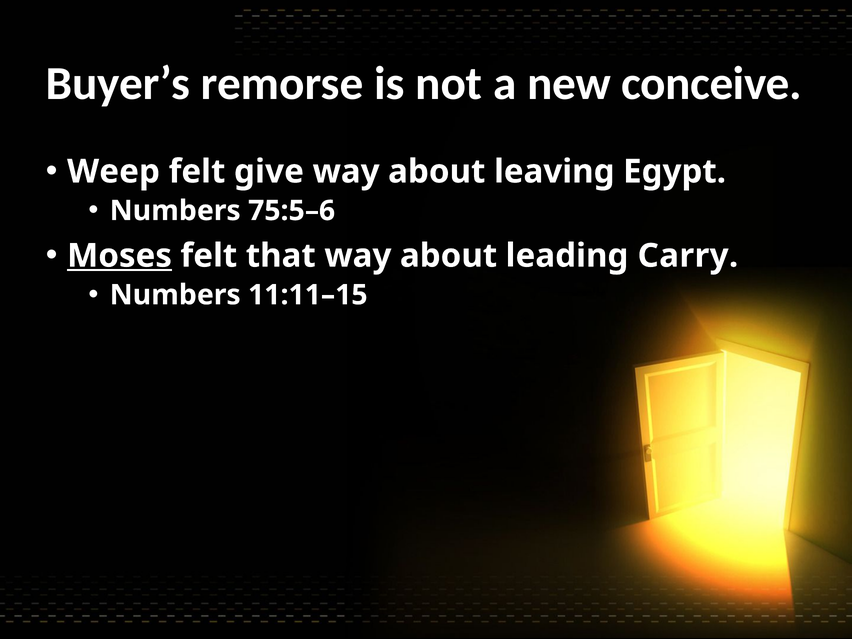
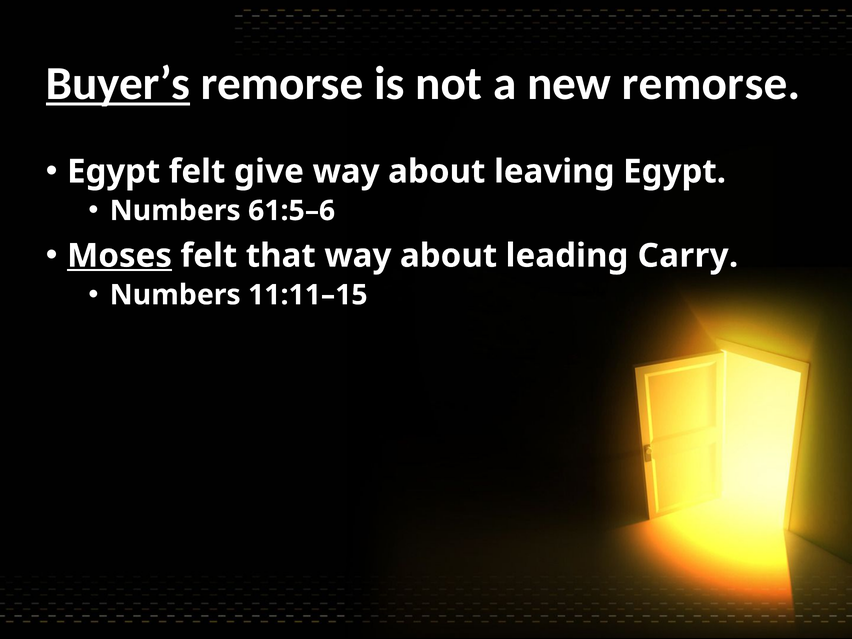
Buyer’s underline: none -> present
new conceive: conceive -> remorse
Weep at (114, 172): Weep -> Egypt
75:5–6: 75:5–6 -> 61:5–6
